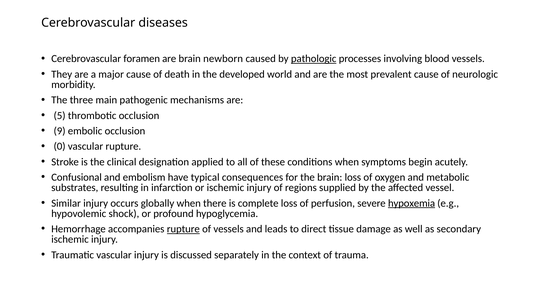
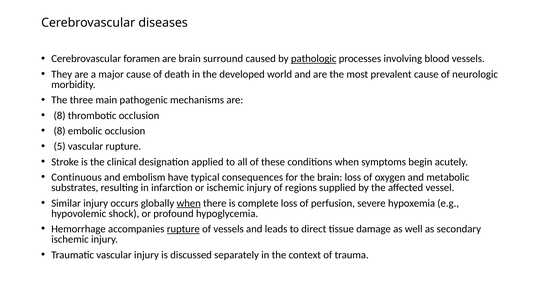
newborn: newborn -> surround
5 at (60, 115): 5 -> 8
9 at (60, 131): 9 -> 8
0: 0 -> 5
Confusional: Confusional -> Continuous
when at (189, 203) underline: none -> present
hypoxemia underline: present -> none
